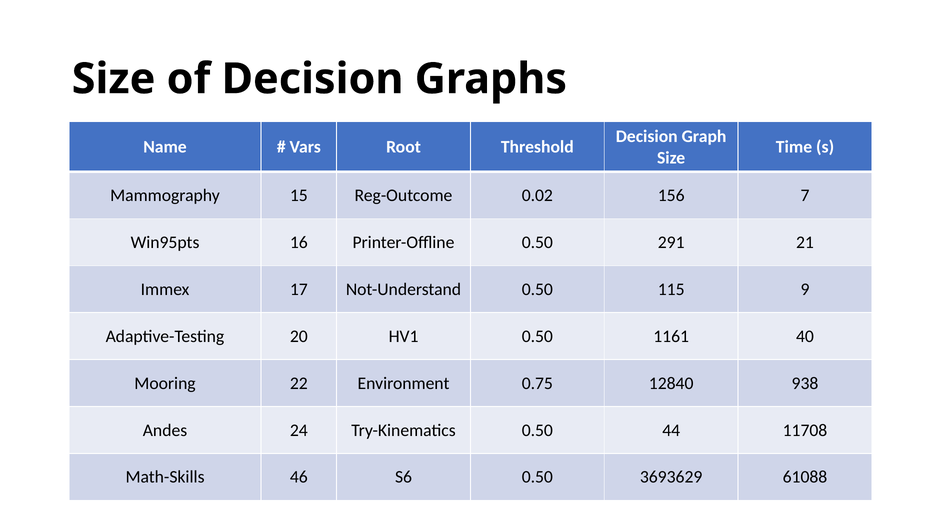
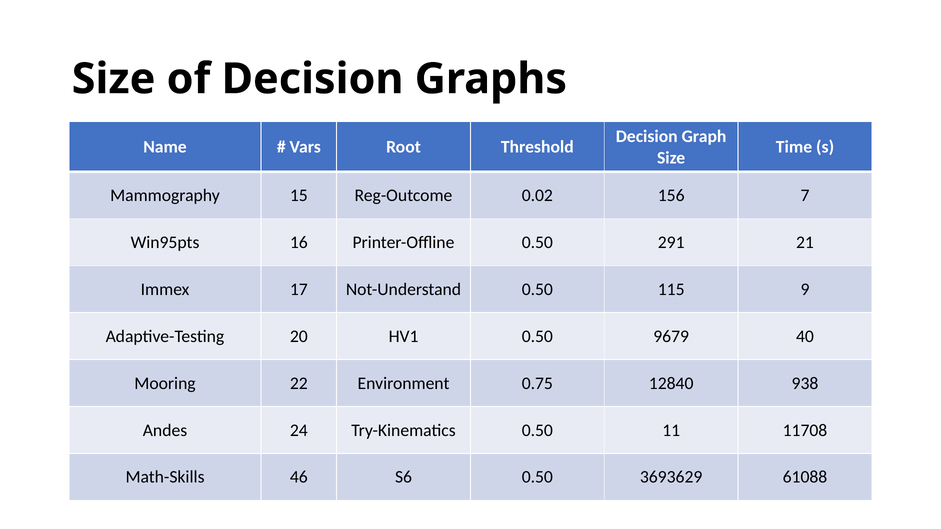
1161: 1161 -> 9679
44: 44 -> 11
